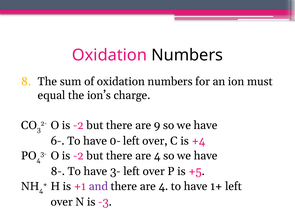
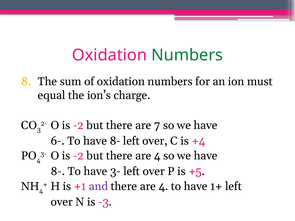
Numbers at (187, 55) colour: black -> green
9: 9 -> 7
To have 0-: 0- -> 8-
